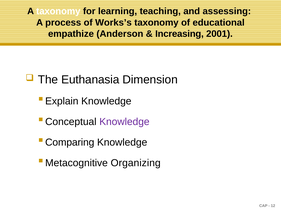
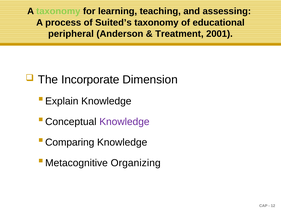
taxonomy at (58, 11) colour: white -> light green
Works’s: Works’s -> Suited’s
empathize: empathize -> peripheral
Increasing: Increasing -> Treatment
Euthanasia: Euthanasia -> Incorporate
